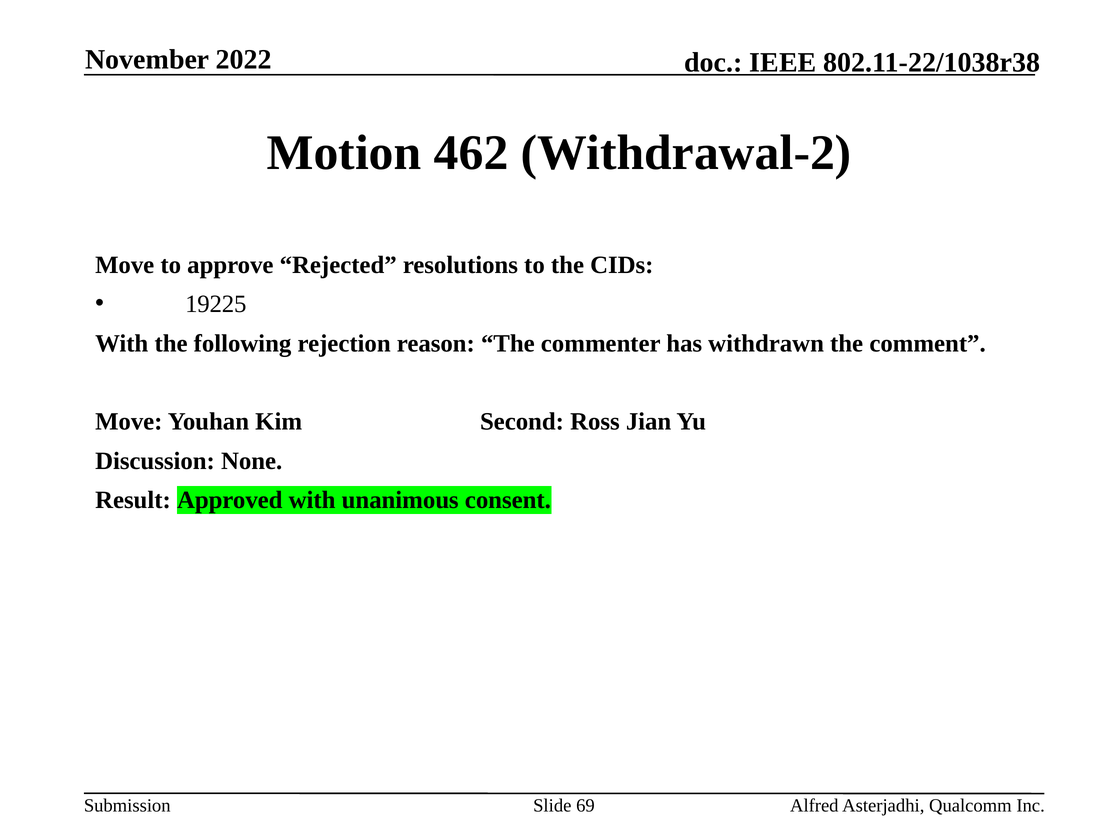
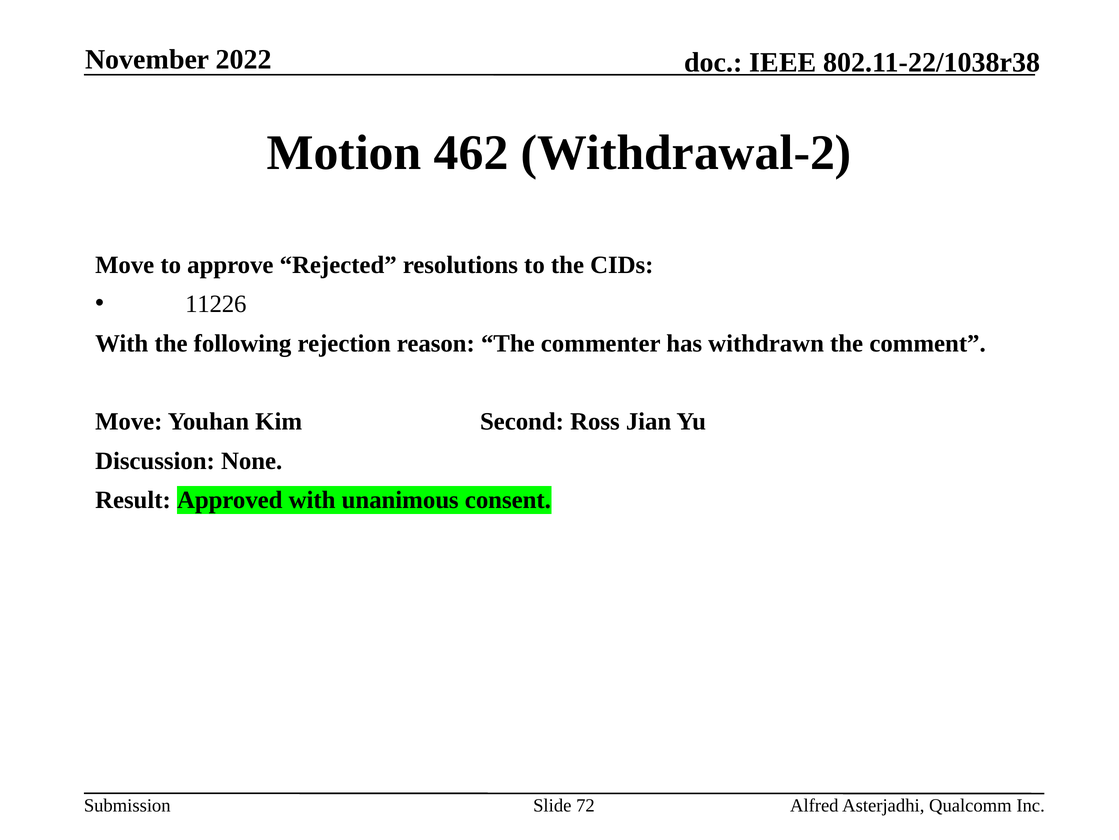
19225: 19225 -> 11226
69: 69 -> 72
